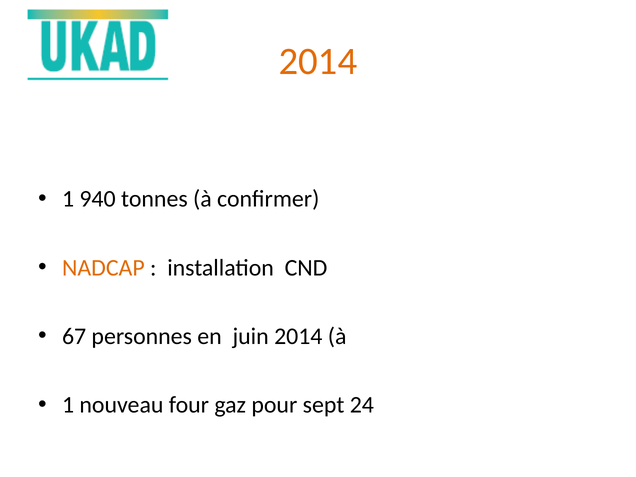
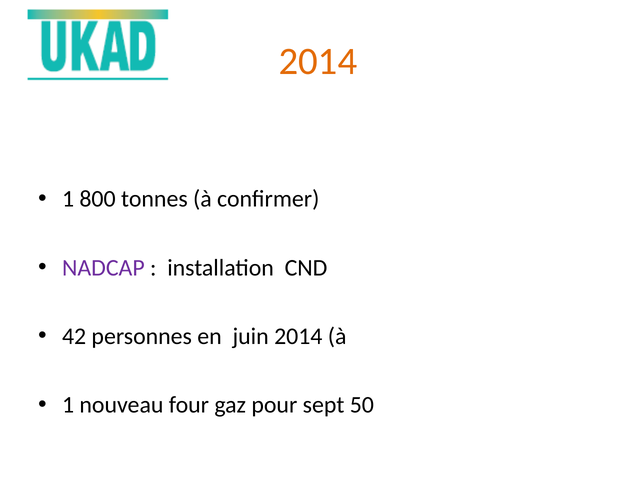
940: 940 -> 800
NADCAP colour: orange -> purple
67: 67 -> 42
24: 24 -> 50
